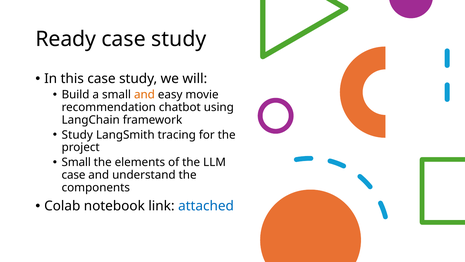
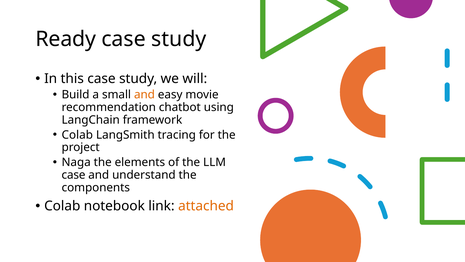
Study at (77, 135): Study -> Colab
Small at (76, 162): Small -> Naga
attached colour: blue -> orange
